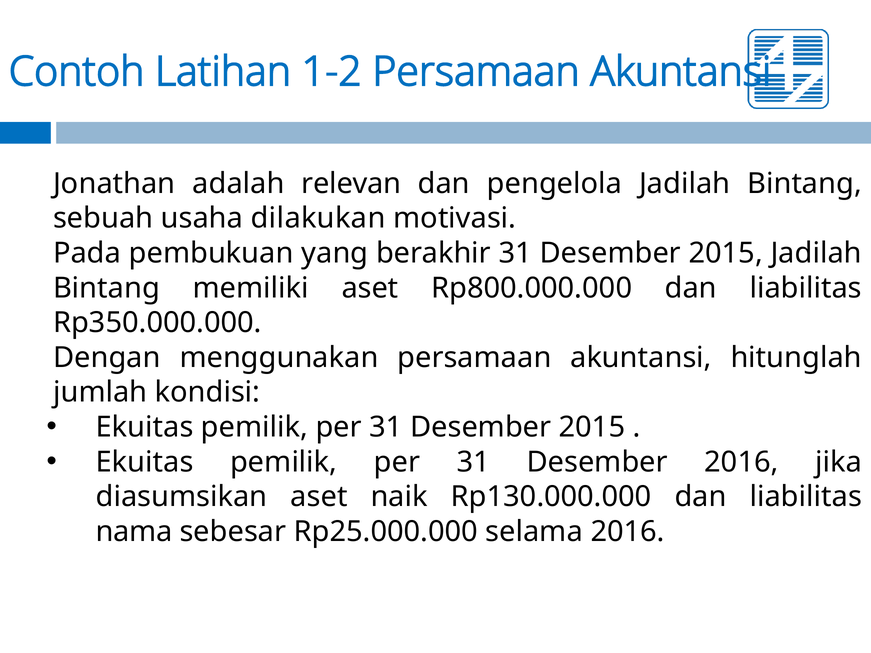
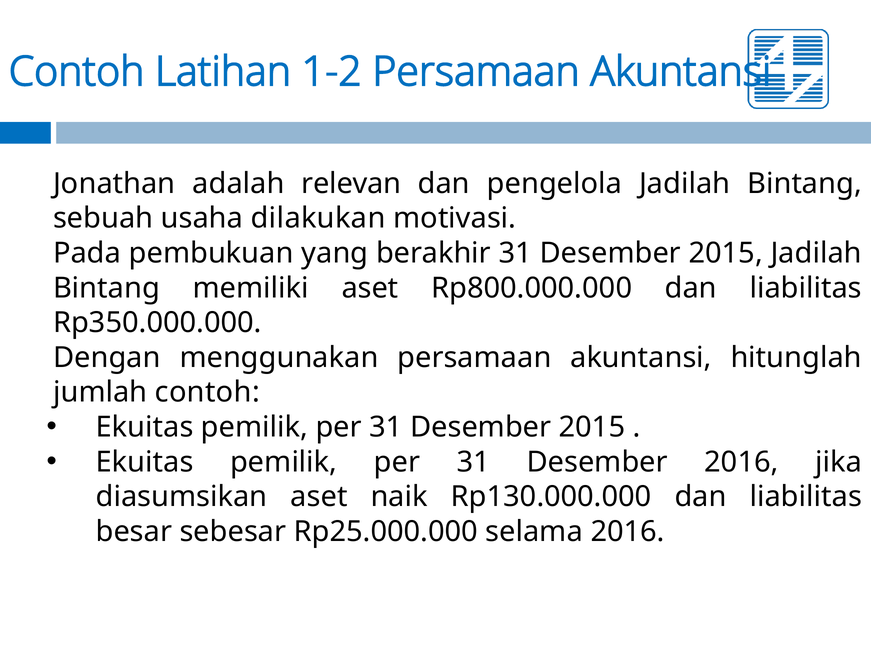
jumlah kondisi: kondisi -> contoh
nama: nama -> besar
